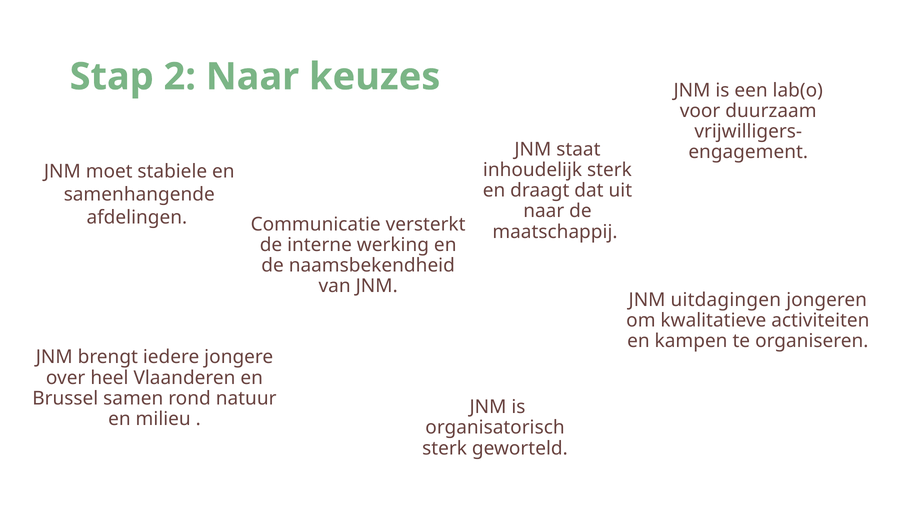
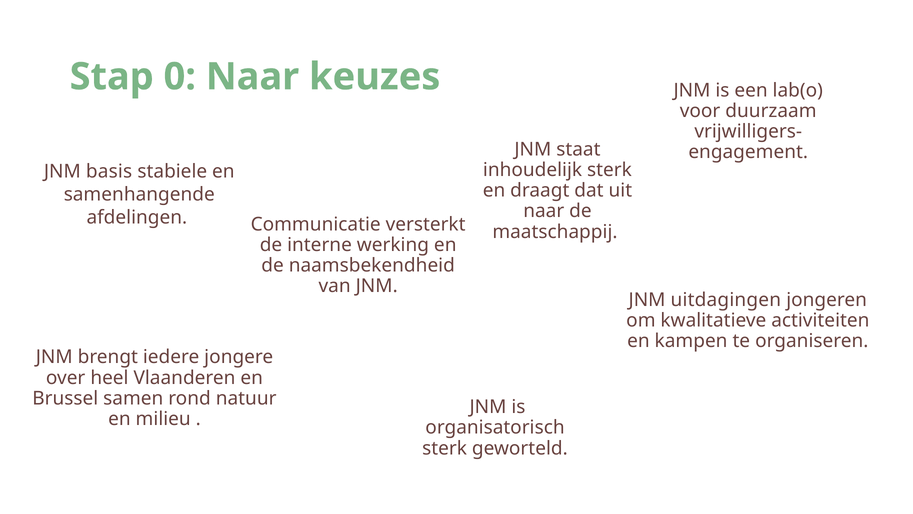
2: 2 -> 0
moet: moet -> basis
